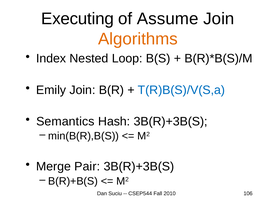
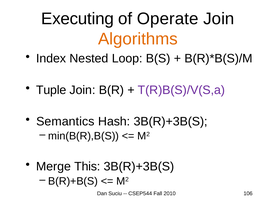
Assume: Assume -> Operate
Emily: Emily -> Tuple
T(R)B(S)/V(S,a colour: blue -> purple
Pair: Pair -> This
